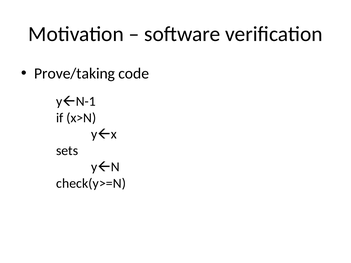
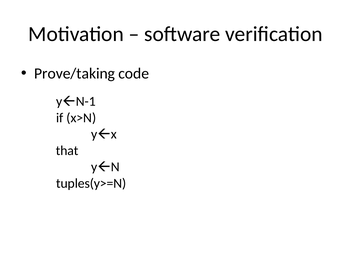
sets: sets -> that
check(y>=N: check(y>=N -> tuples(y>=N
